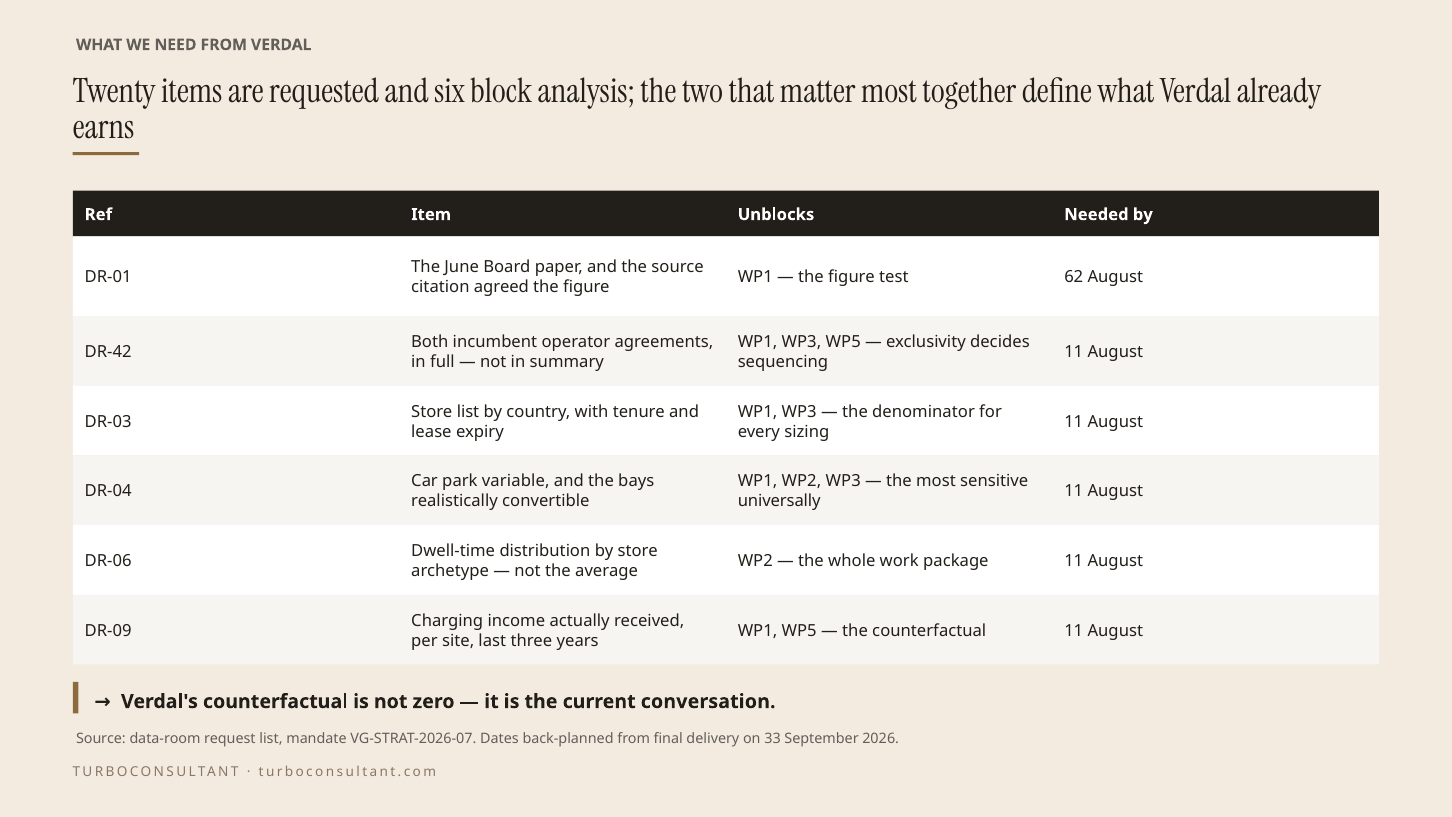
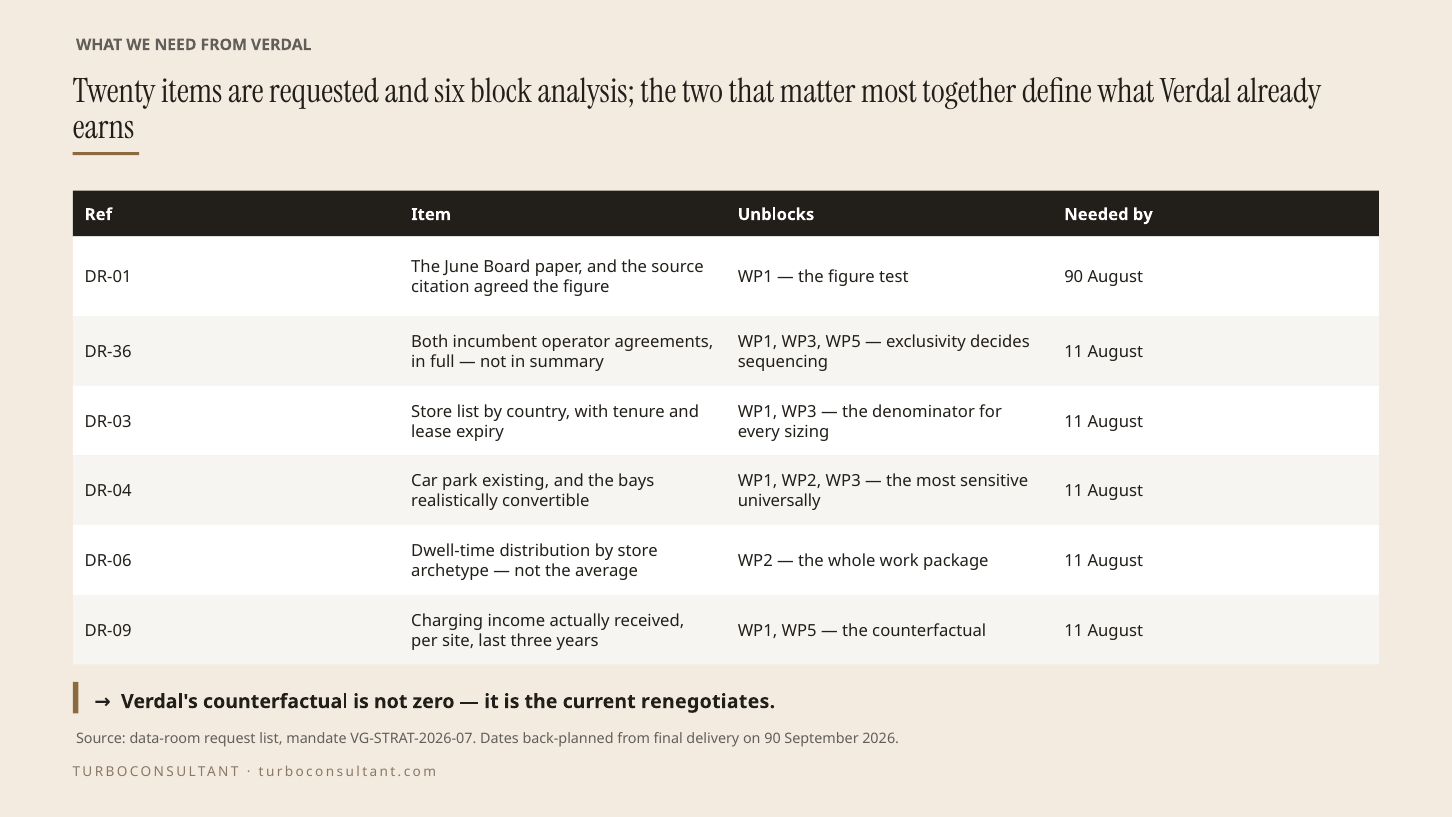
test 62: 62 -> 90
DR-42: DR-42 -> DR-36
variable: variable -> existing
conversation: conversation -> renegotiates
on 33: 33 -> 90
